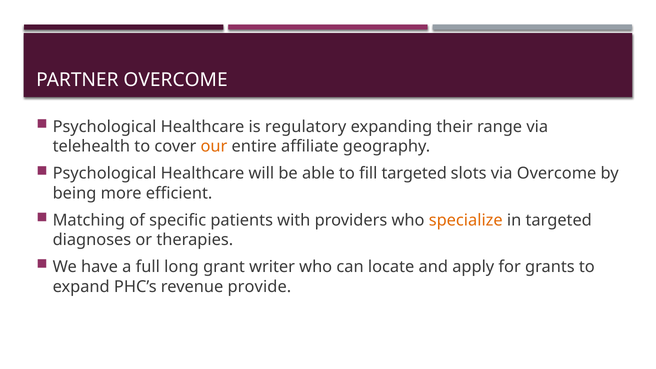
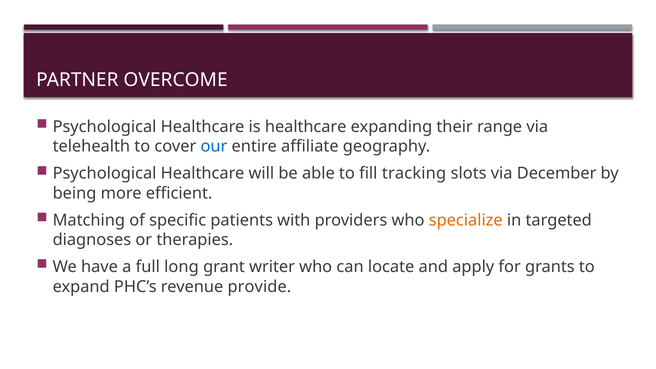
is regulatory: regulatory -> healthcare
our colour: orange -> blue
fill targeted: targeted -> tracking
via Overcome: Overcome -> December
